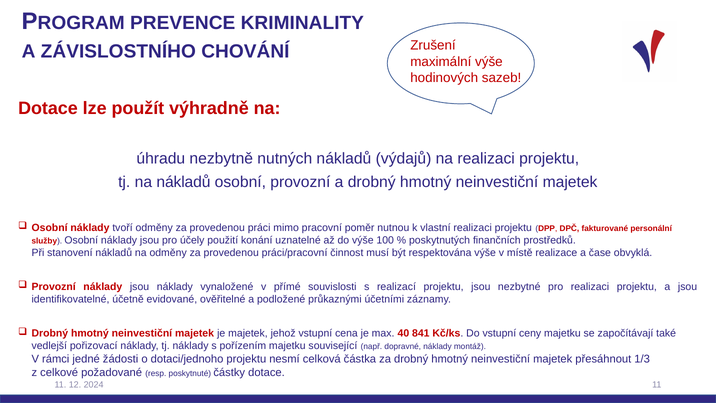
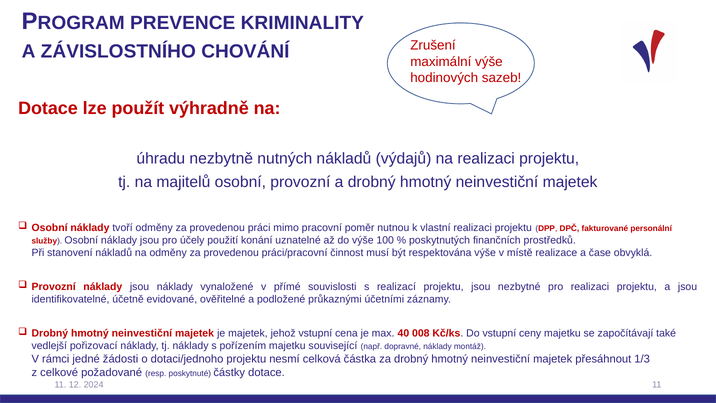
na nákladů: nákladů -> majitelů
841: 841 -> 008
